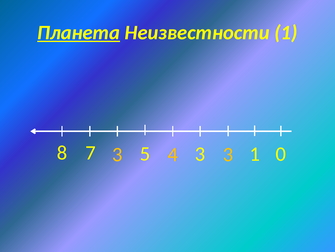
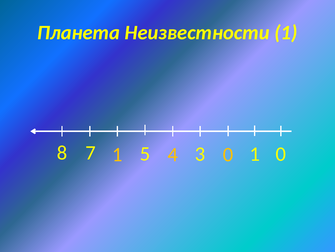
Планета underline: present -> none
8 3: 3 -> 1
4 3: 3 -> 0
